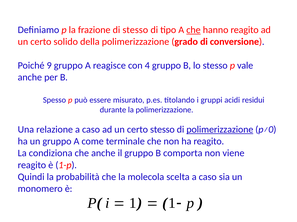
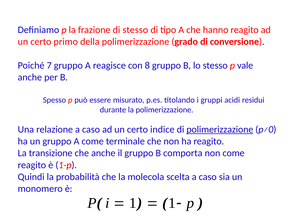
che at (193, 30) underline: present -> none
solido: solido -> primo
9: 9 -> 7
4: 4 -> 8
certo stesso: stesso -> indice
condiziona: condiziona -> transizione
non viene: viene -> come
